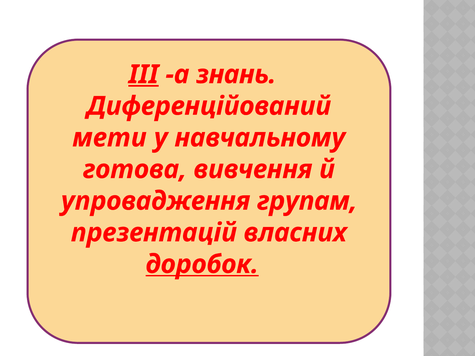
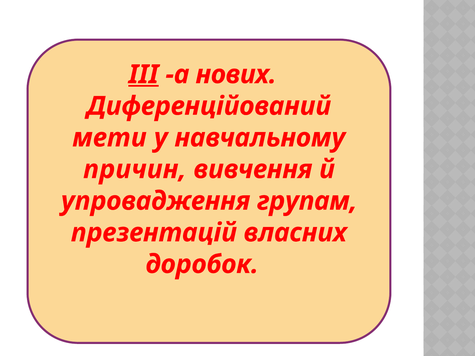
знань: знань -> нових
готова: готова -> причин
доробок underline: present -> none
